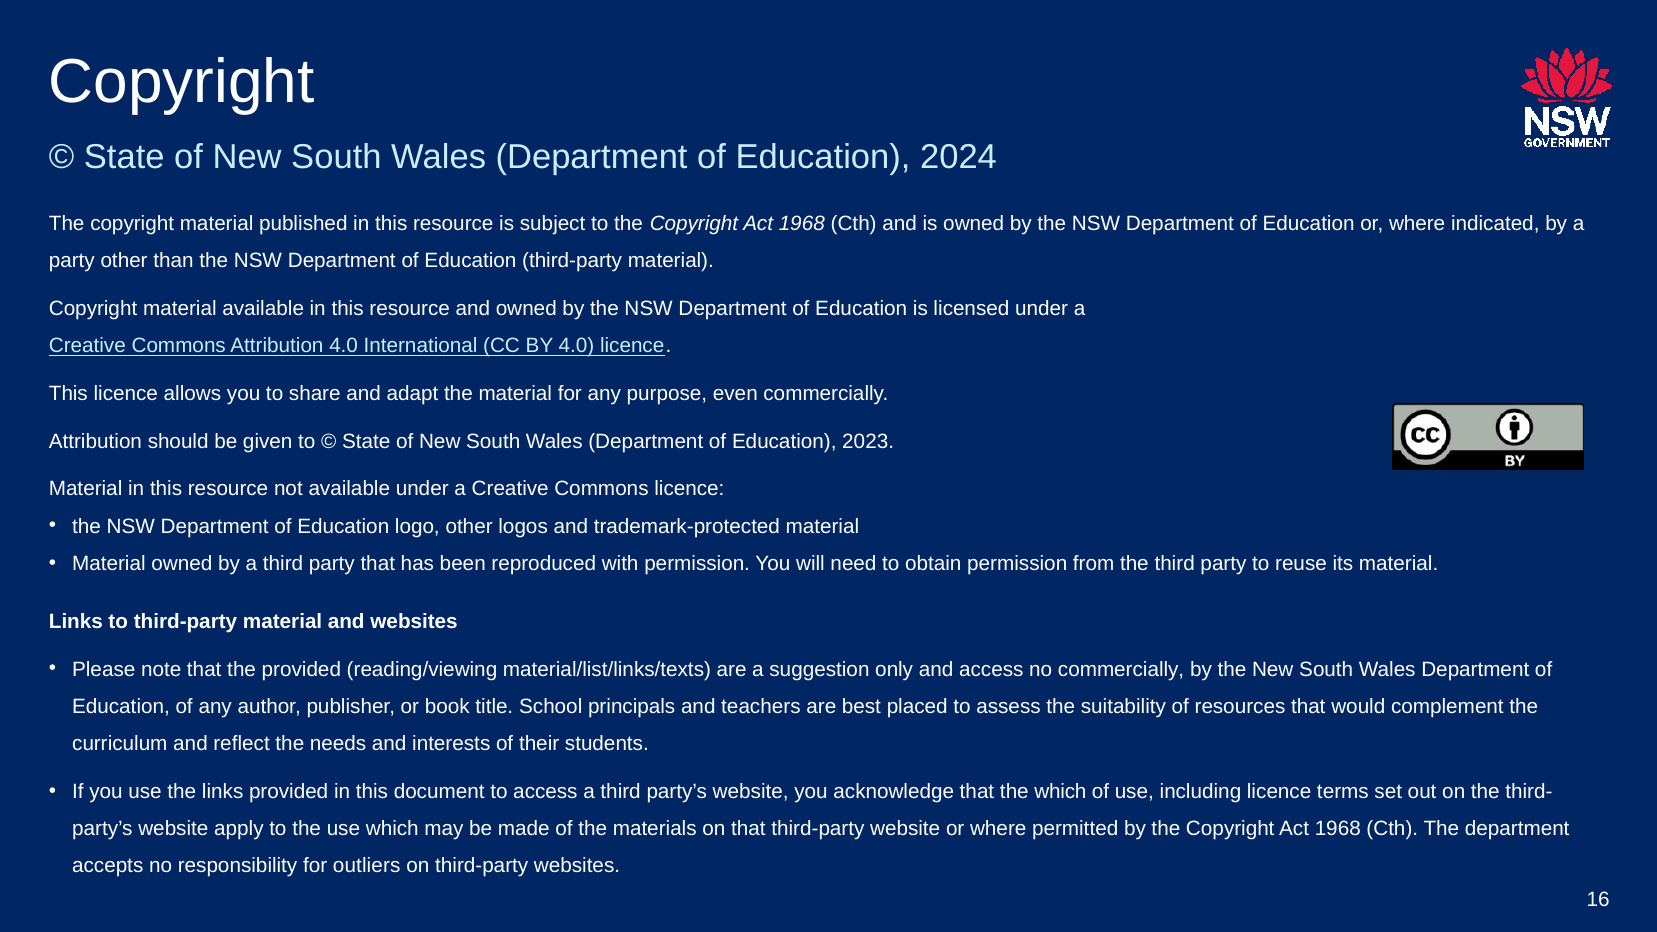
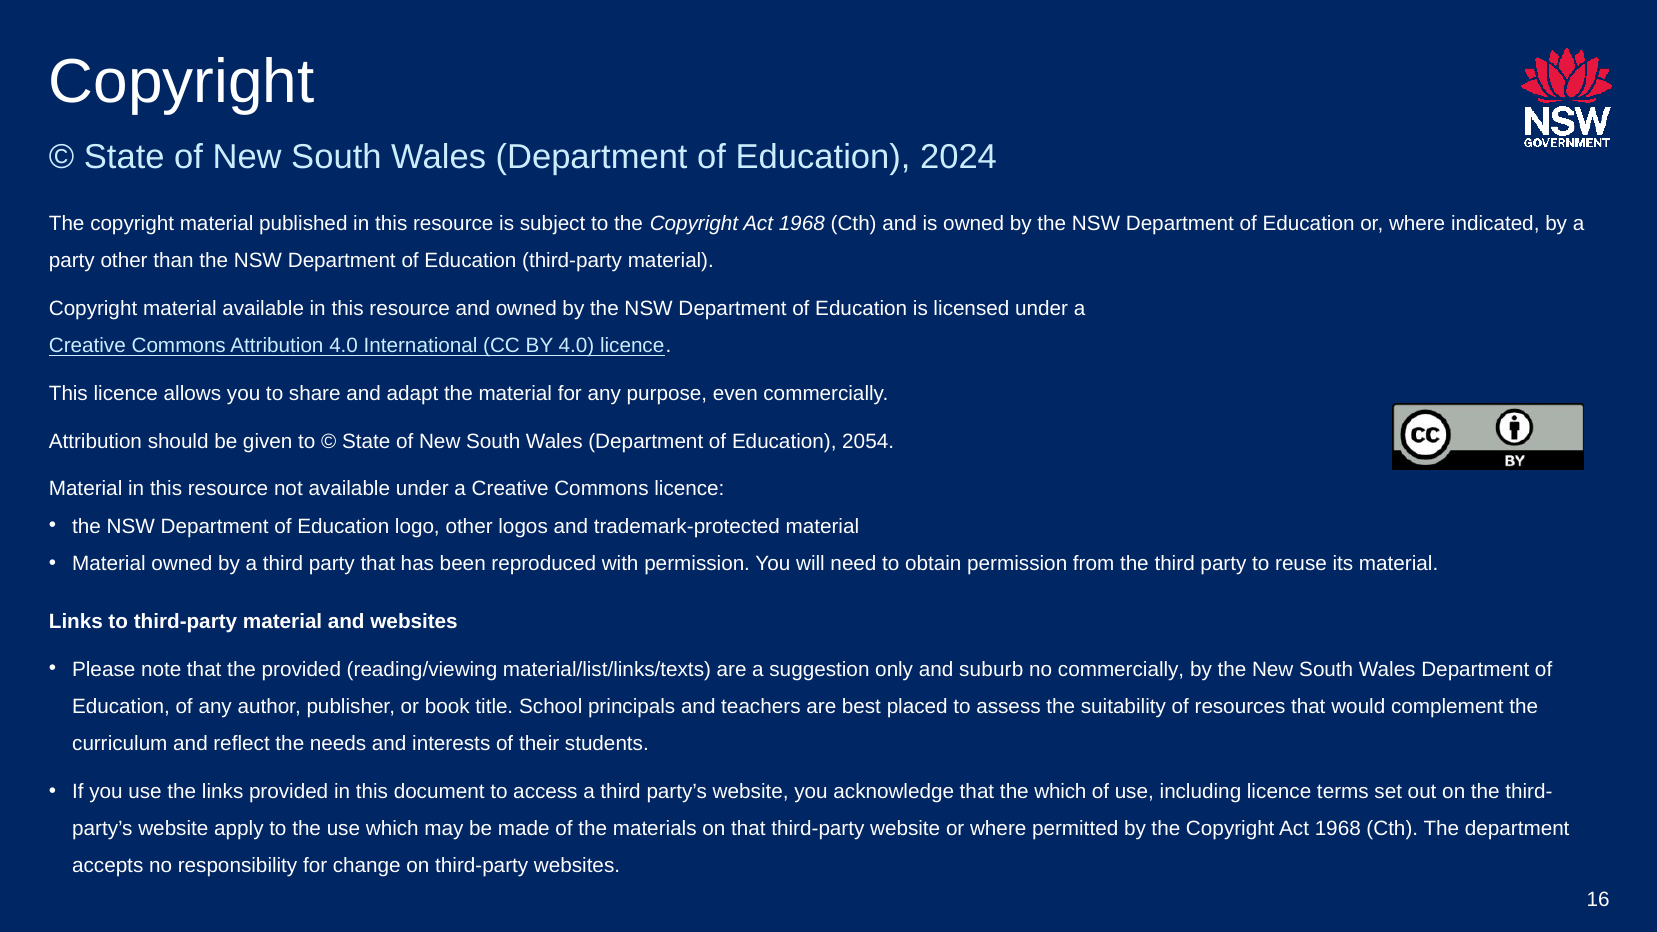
2023: 2023 -> 2054
and access: access -> suburb
outliers: outliers -> change
